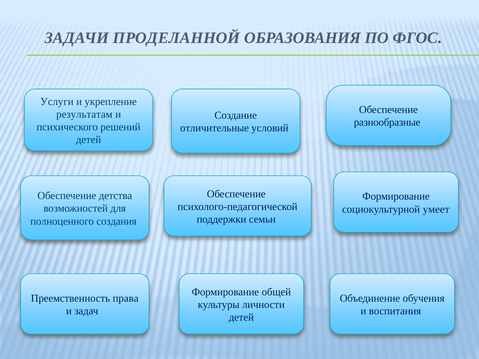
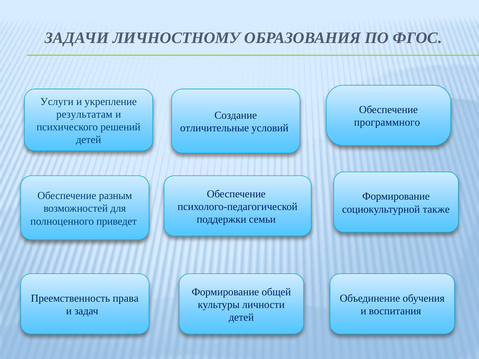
ПРОДЕЛАННОЙ: ПРОДЕЛАННОЙ -> ЛИЧНОСТНОМУ
разнообразные: разнообразные -> программного
детства: детства -> разным
умеет: умеет -> также
создания: создания -> приведет
